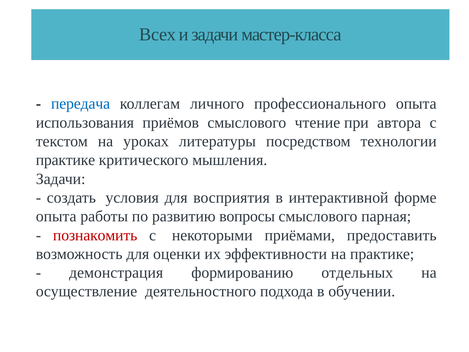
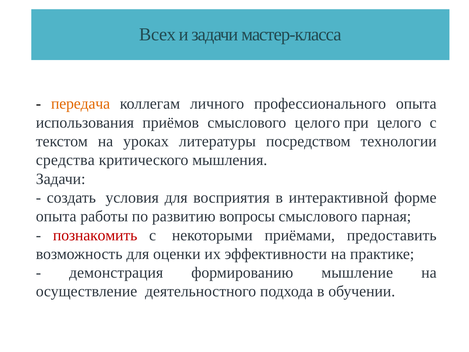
передача colour: blue -> orange
смыслового чтение: чтение -> целого
при автора: автора -> целого
практике at (65, 160): практике -> средства
отдельных: отдельных -> мышление
